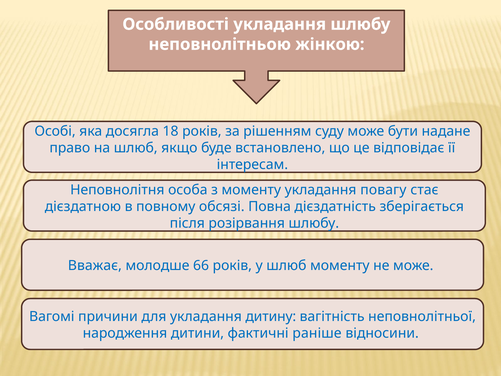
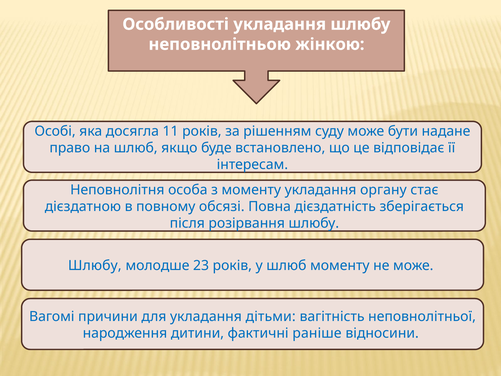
18: 18 -> 11
повагу: повагу -> органу
Вважає at (95, 266): Вважає -> Шлюбу
66: 66 -> 23
дитину: дитину -> дітьми
